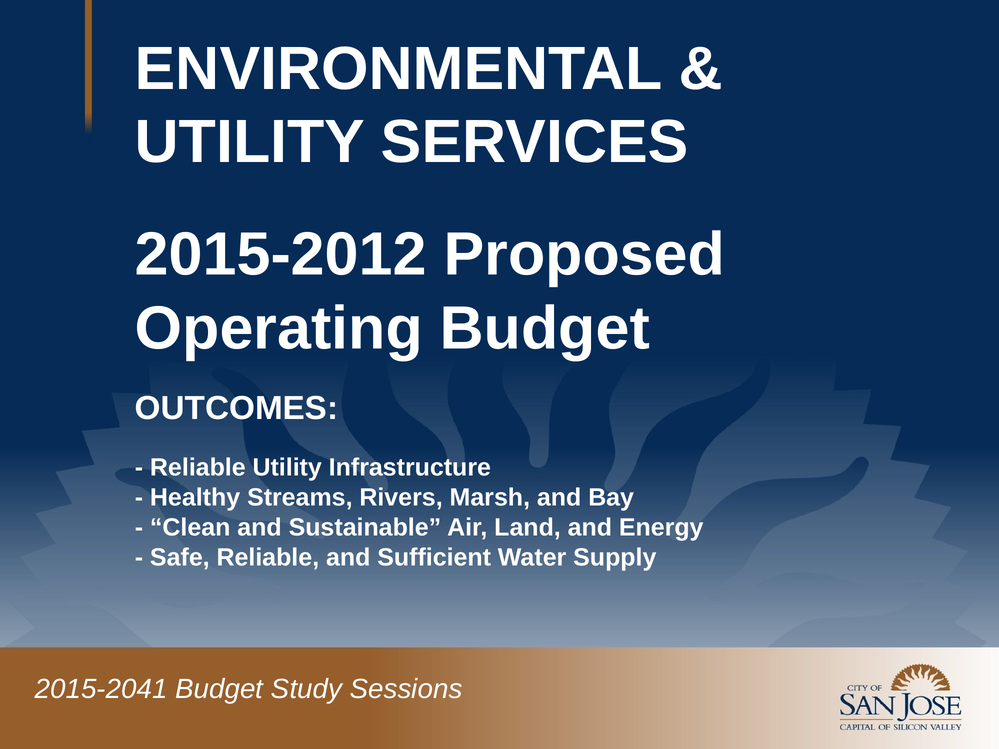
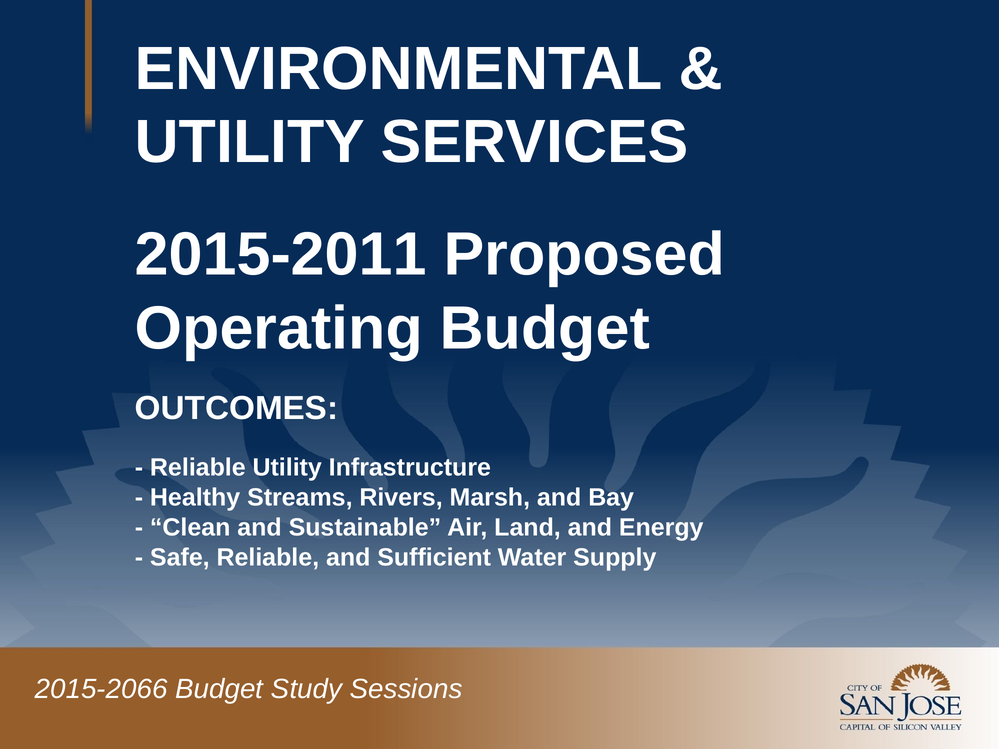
2015-2012: 2015-2012 -> 2015-2011
2015-2041: 2015-2041 -> 2015-2066
